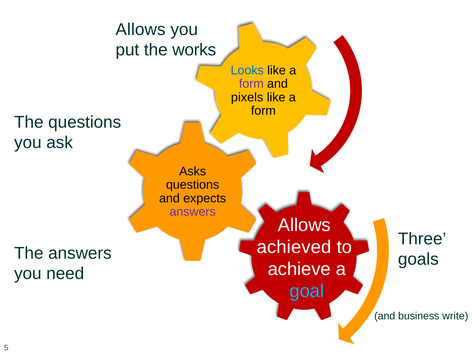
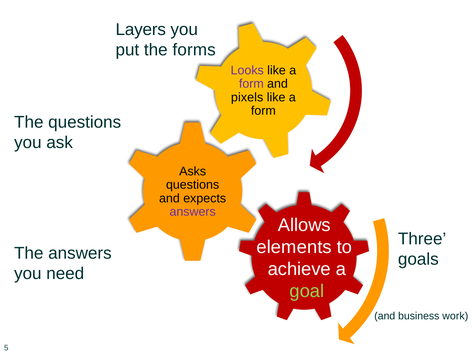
Allows at (141, 30): Allows -> Layers
works: works -> forms
Looks colour: blue -> purple
achieved: achieved -> elements
goal colour: light blue -> light green
write: write -> work
